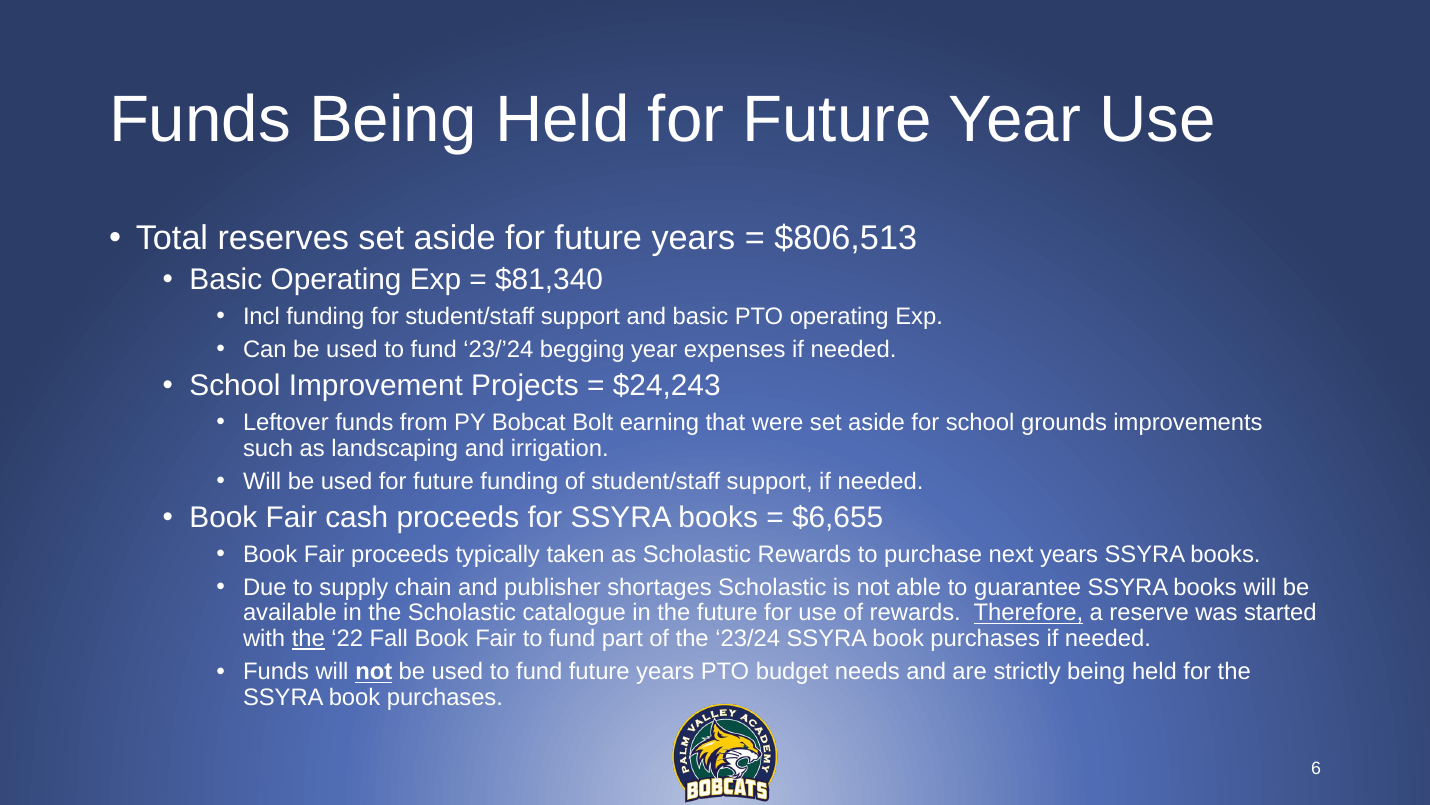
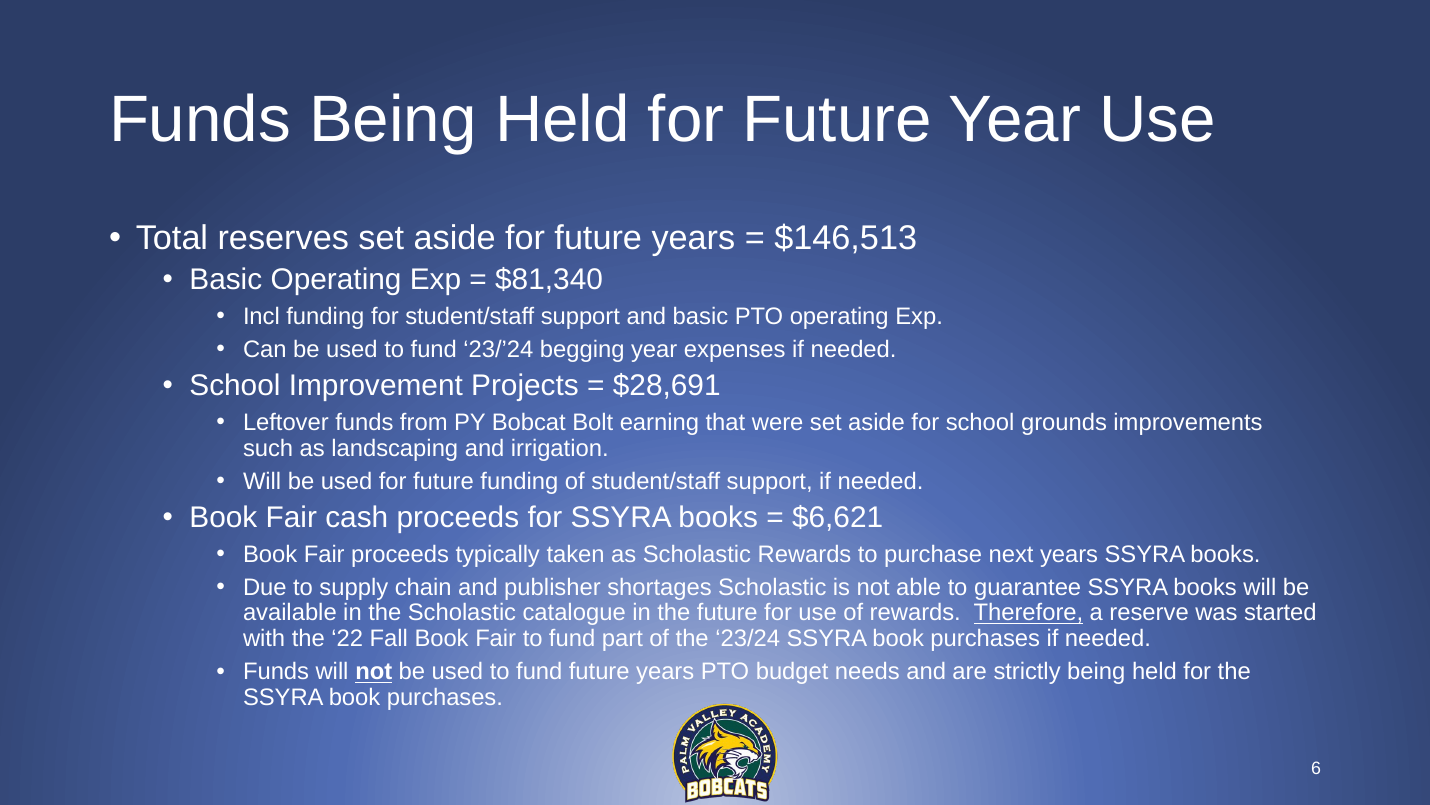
$806,513: $806,513 -> $146,513
$24,243: $24,243 -> $28,691
$6,655: $6,655 -> $6,621
the at (308, 638) underline: present -> none
